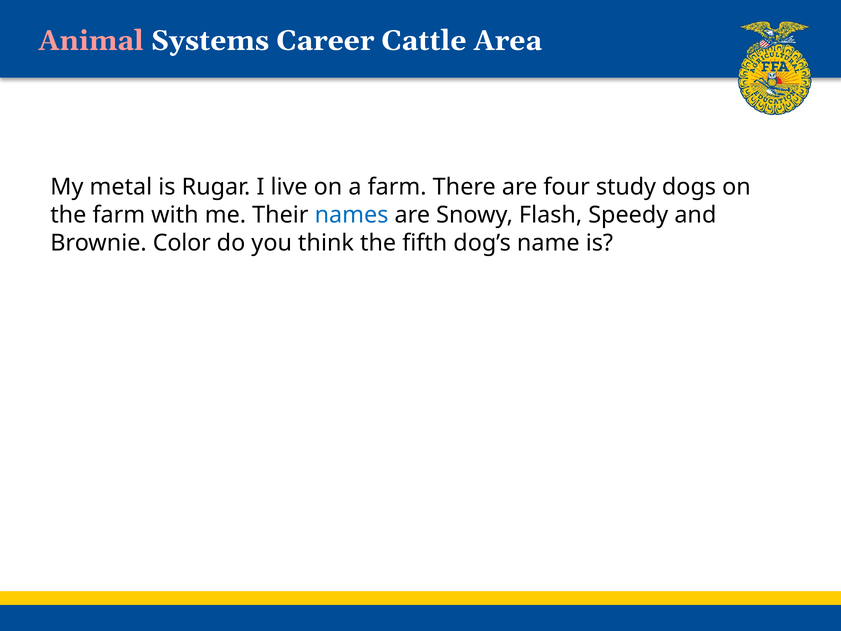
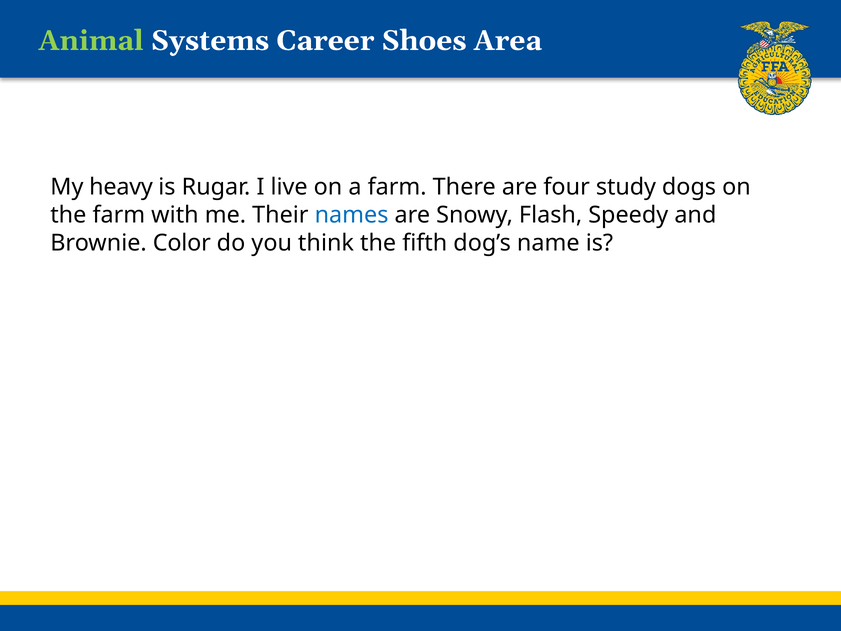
Animal colour: pink -> light green
Cattle: Cattle -> Shoes
metal: metal -> heavy
